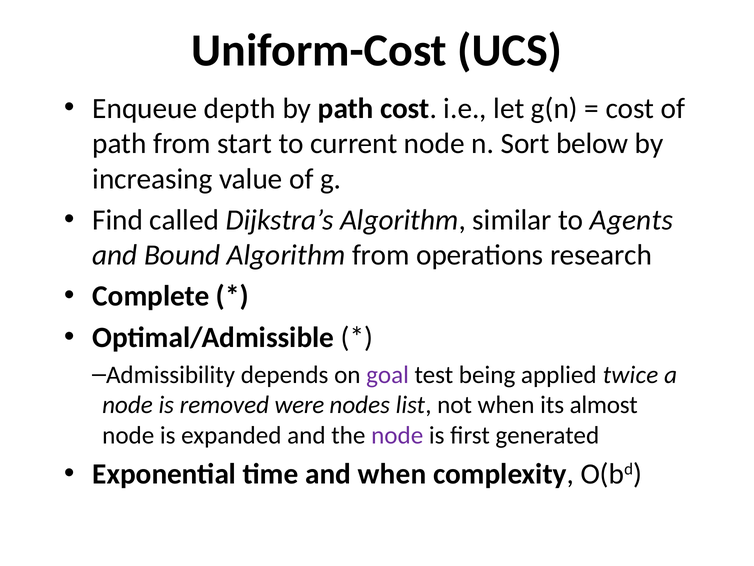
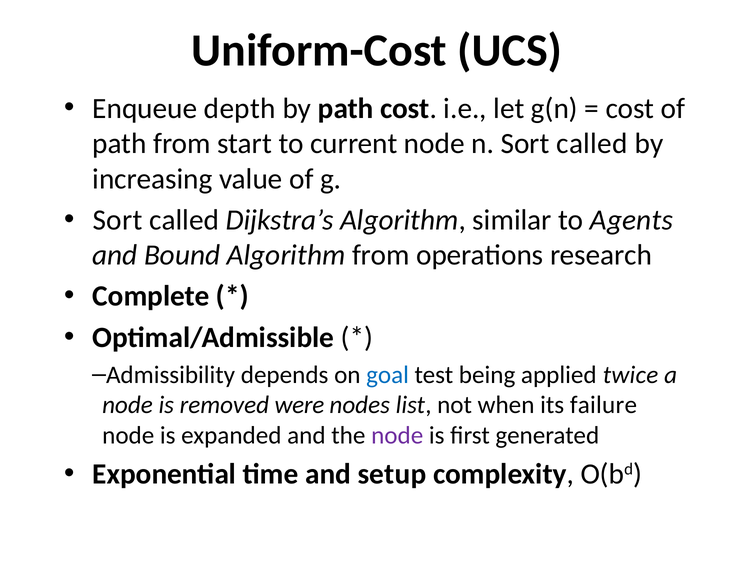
n Sort below: below -> called
Find at (118, 220): Find -> Sort
goal colour: purple -> blue
almost: almost -> failure
and when: when -> setup
